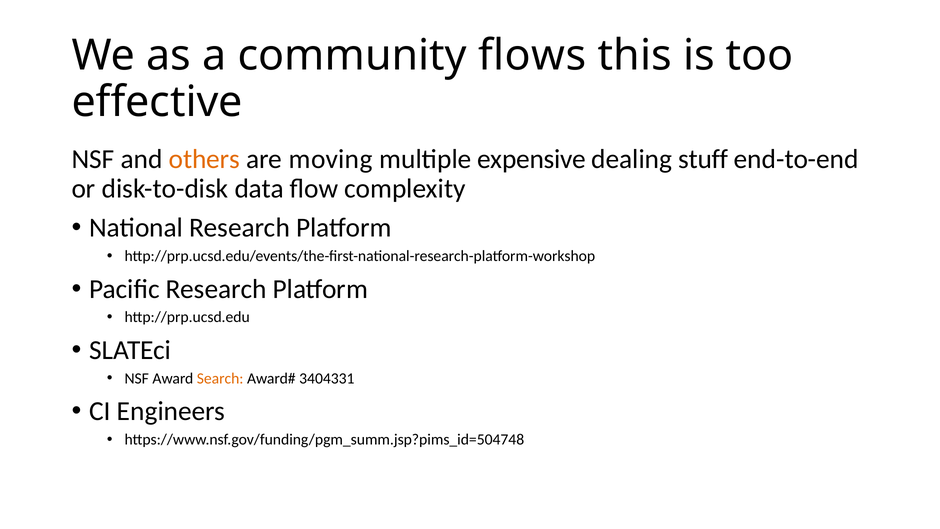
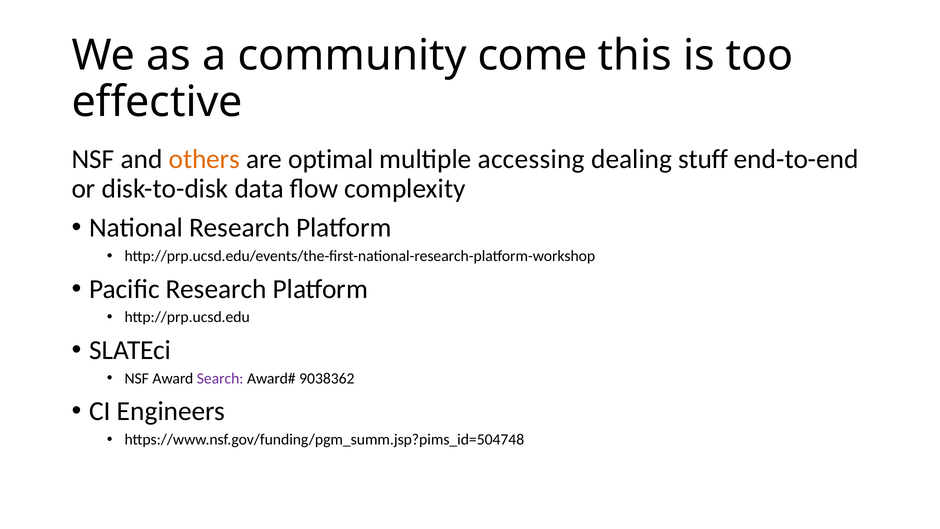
flows: flows -> come
moving: moving -> optimal
expensive: expensive -> accessing
Search colour: orange -> purple
3404331: 3404331 -> 9038362
